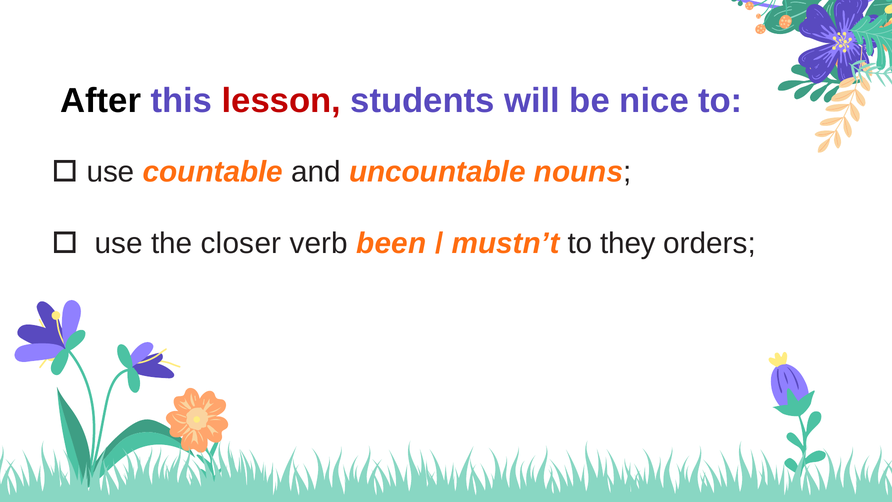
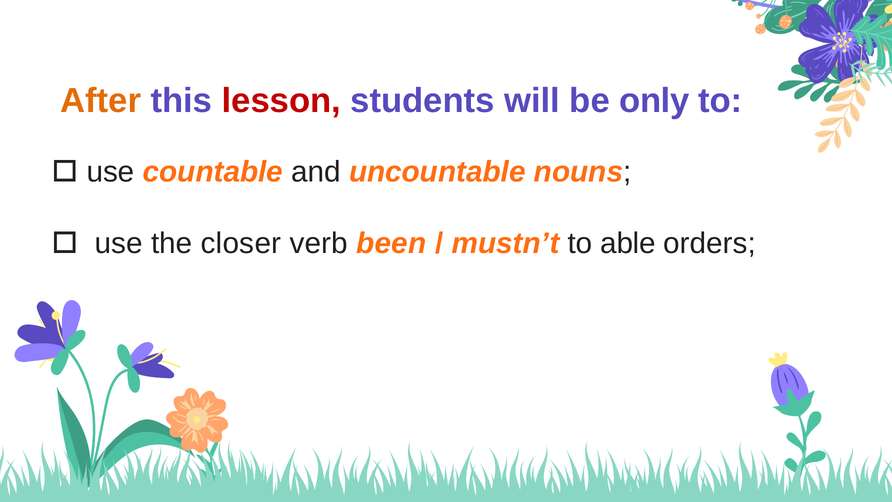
After colour: black -> orange
nice: nice -> only
they: they -> able
